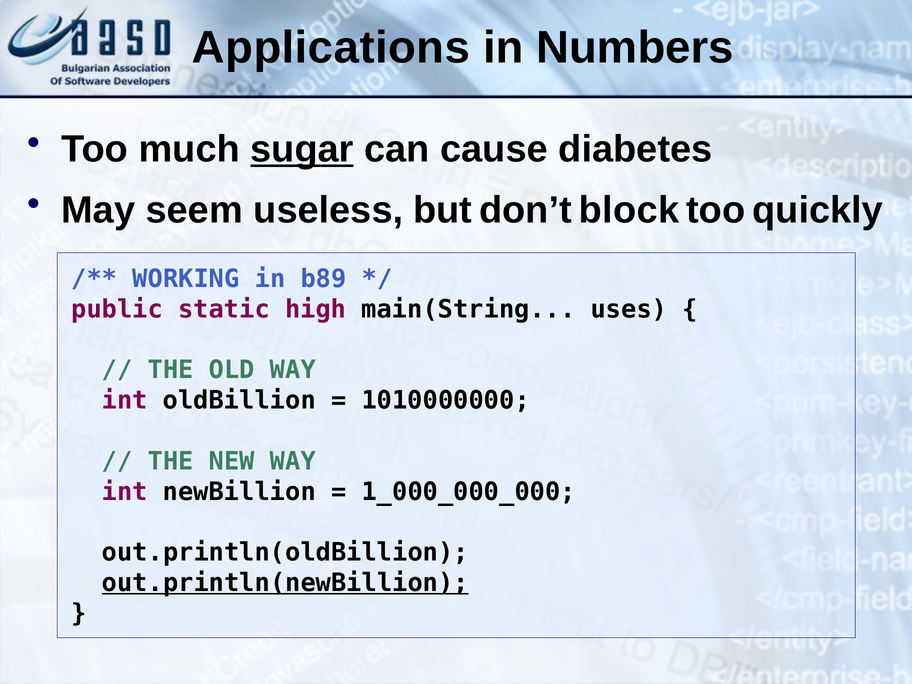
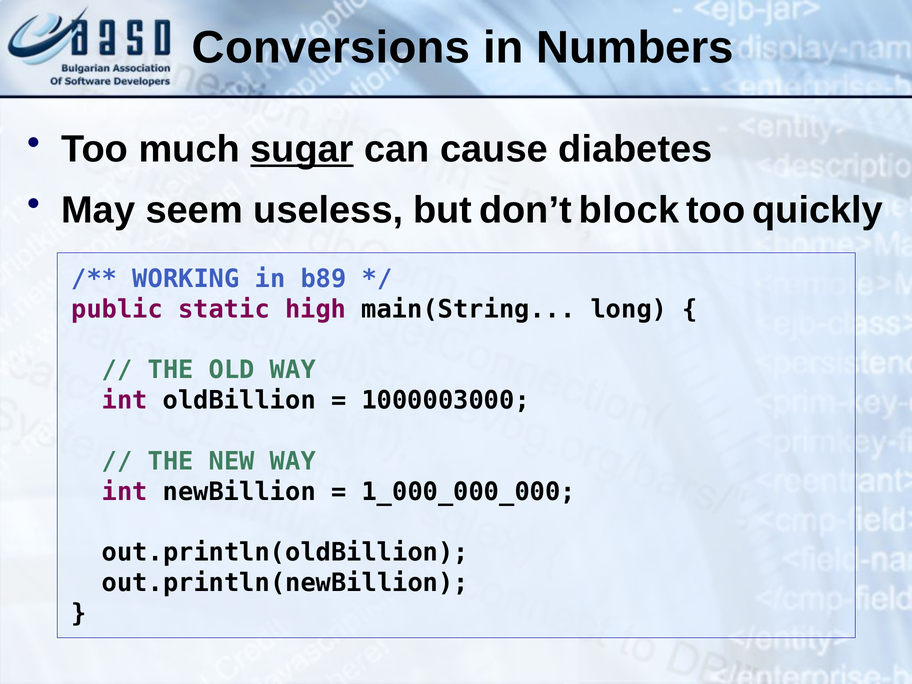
Applications: Applications -> Conversions
uses: uses -> long
1010000000: 1010000000 -> 1000003000
out.println(newBillion underline: present -> none
